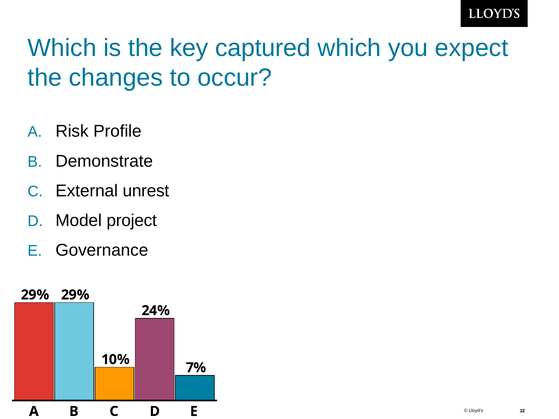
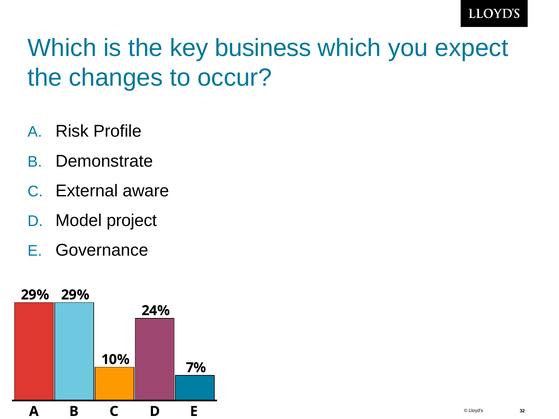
captured: captured -> business
unrest: unrest -> aware
